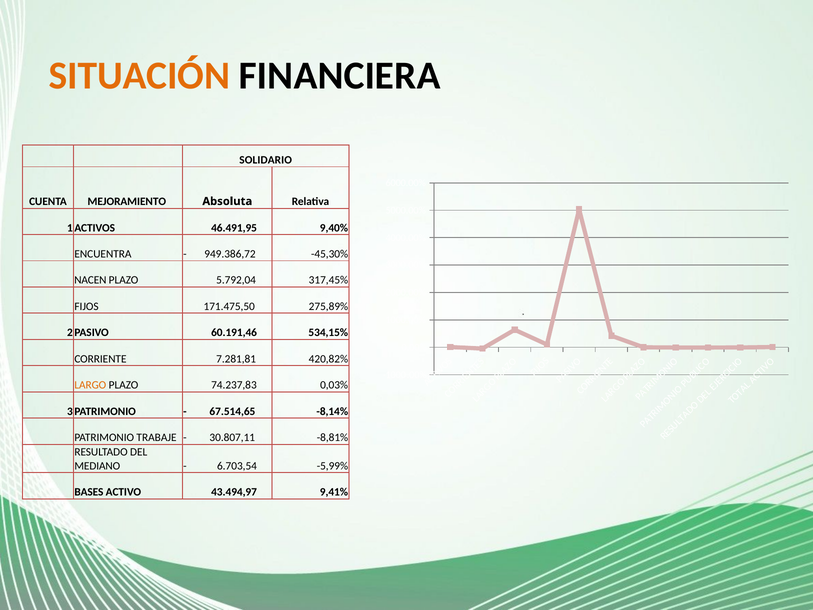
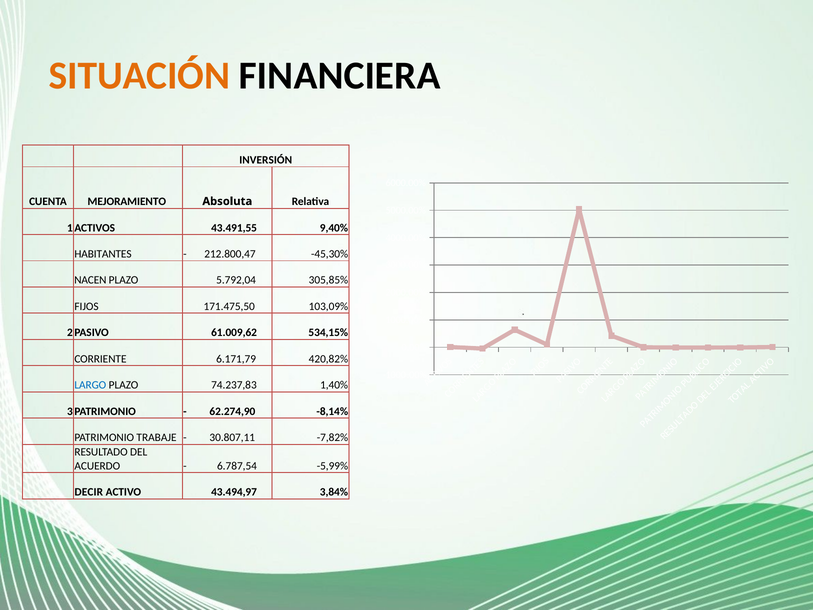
SOLIDARIO: SOLIDARIO -> INVERSIÓN
46.491,95: 46.491,95 -> 43.491,55
ENCUENTRA: ENCUENTRA -> HABITANTES
949.386,72: 949.386,72 -> 212.800,47
317,45%: 317,45% -> 305,85%
275,89%: 275,89% -> 103,09%
60.191,46: 60.191,46 -> 61.009,62
7.281,81: 7.281,81 -> 6.171,79
LARGO colour: orange -> blue
0,03%: 0,03% -> 1,40%
67.514,65: 67.514,65 -> 62.274,90
-8,81%: -8,81% -> -7,82%
MEDIANO: MEDIANO -> ACUERDO
6.703,54: 6.703,54 -> 6.787,54
BASES: BASES -> DECIR
9,41%: 9,41% -> 3,84%
